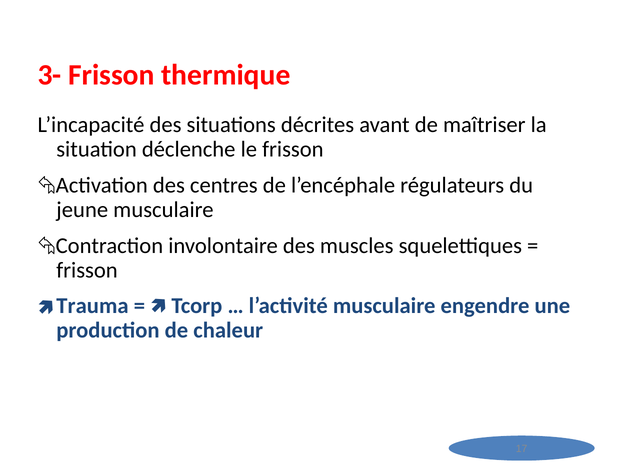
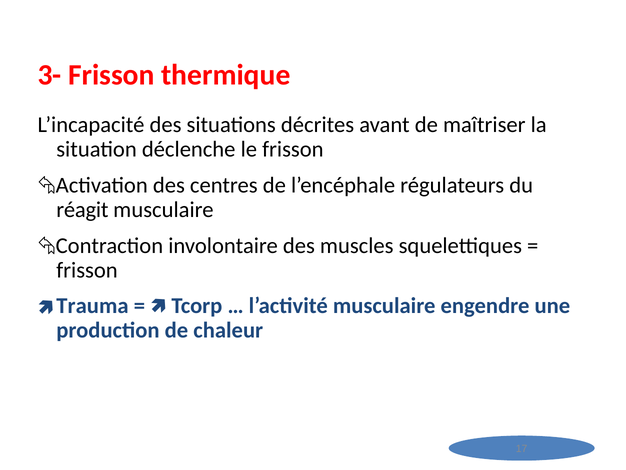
jeune: jeune -> réagit
